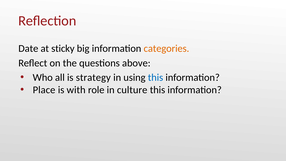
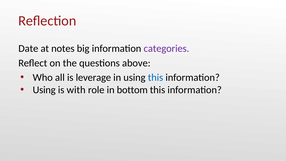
sticky: sticky -> notes
categories colour: orange -> purple
strategy: strategy -> leverage
Place at (44, 90): Place -> Using
culture: culture -> bottom
